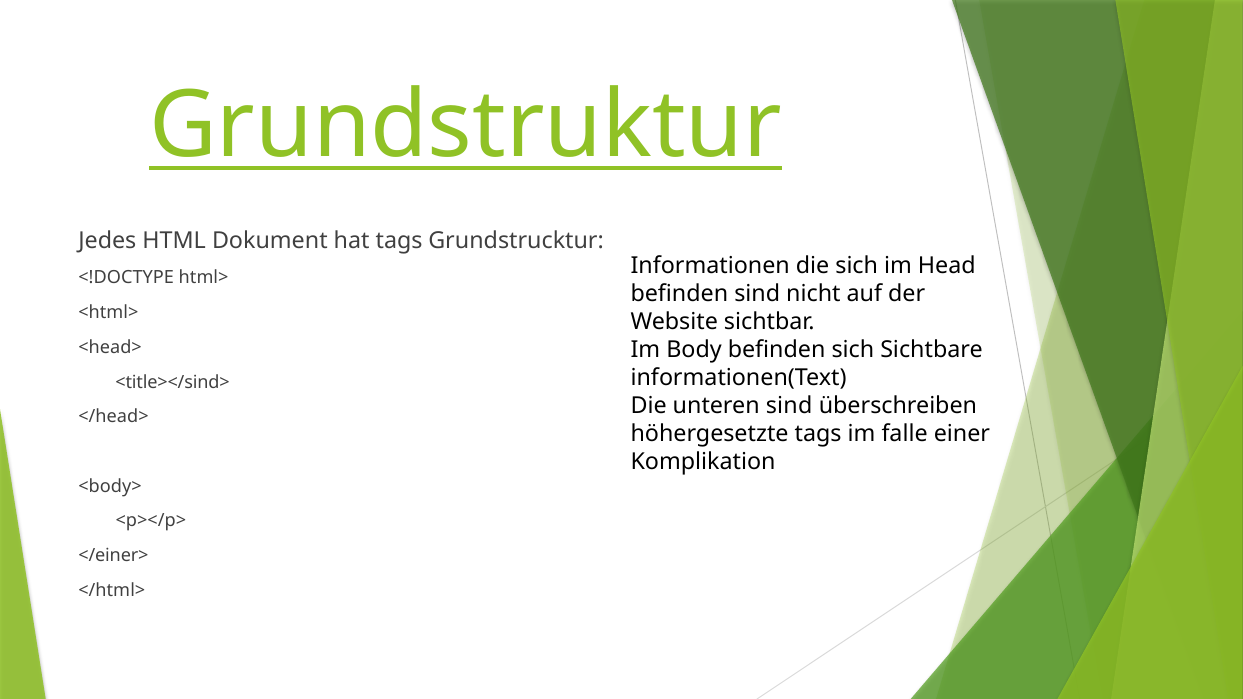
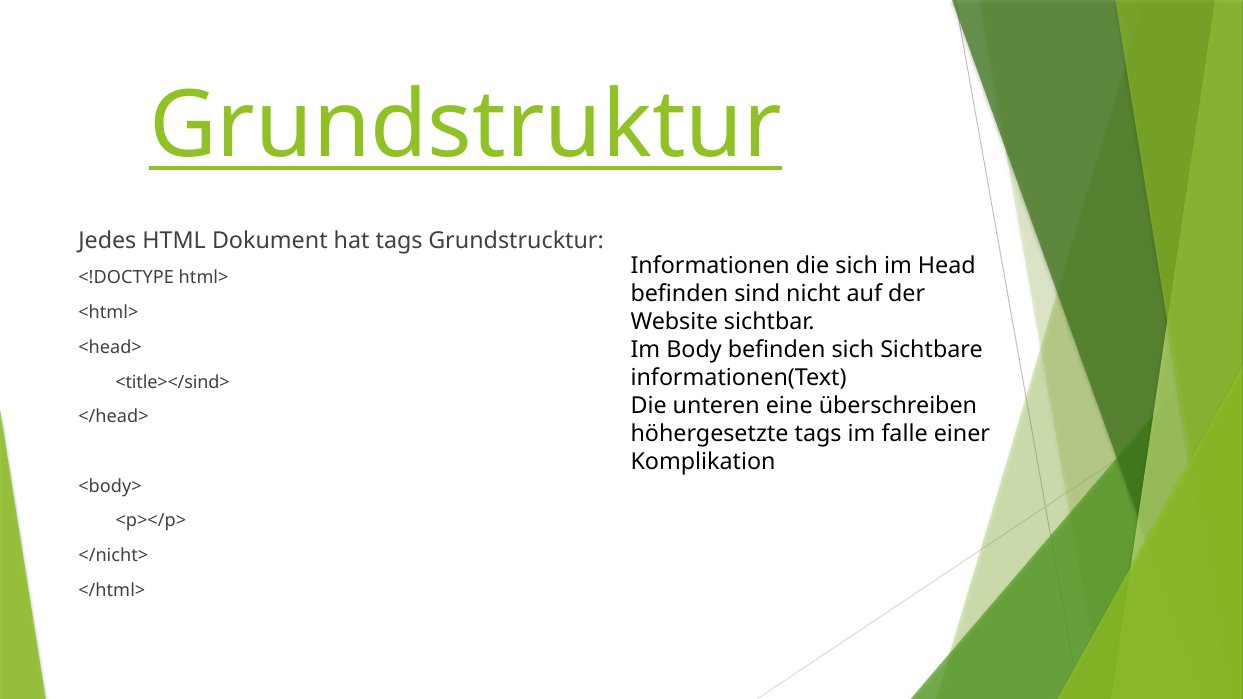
unteren sind: sind -> eine
</einer>: </einer> -> </nicht>
